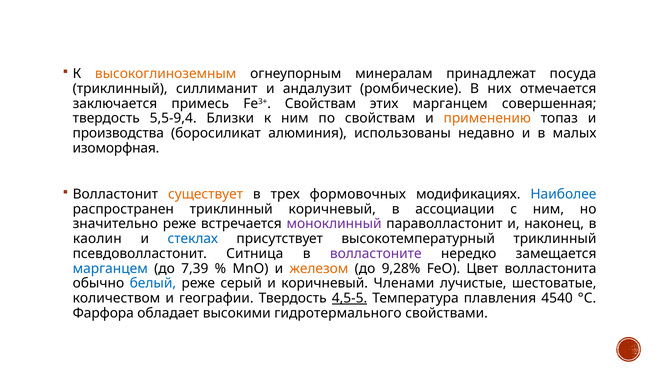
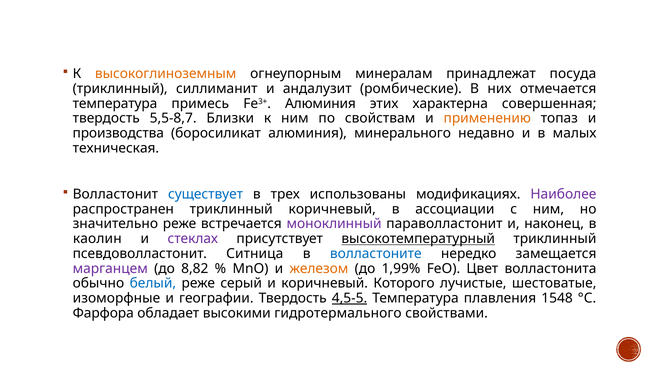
заключается at (115, 104): заключается -> температура
Fe3+ Свойствам: Свойствам -> Алюминия
этих марганцем: марганцем -> характерна
5,5-9,4: 5,5-9,4 -> 5,5-8,7
использованы: использованы -> минерального
изоморфная: изоморфная -> техническая
существует colour: orange -> blue
формовочных: формовочных -> использованы
Наиболее colour: blue -> purple
стеклах colour: blue -> purple
высокотемпературный underline: none -> present
волластоните colour: purple -> blue
марганцем at (110, 268) colour: blue -> purple
7,39: 7,39 -> 8,82
9,28%: 9,28% -> 1,99%
Членами: Членами -> Которого
количеством: количеством -> изоморфные
4540: 4540 -> 1548
